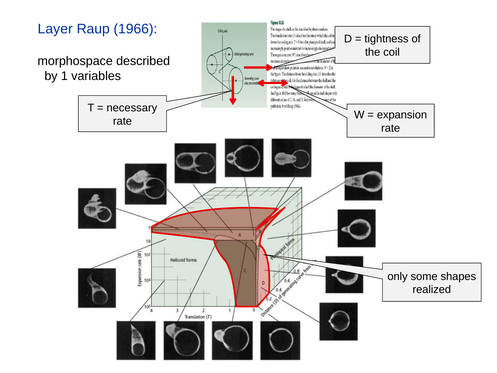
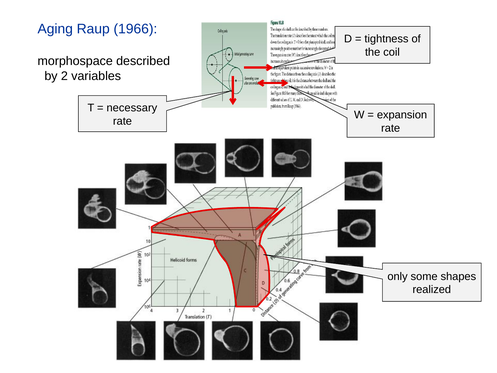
Layer: Layer -> Aging
1: 1 -> 2
